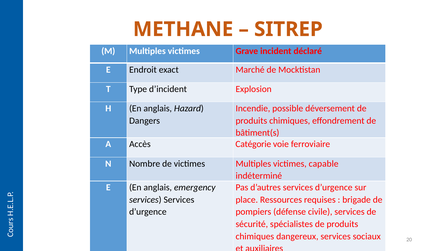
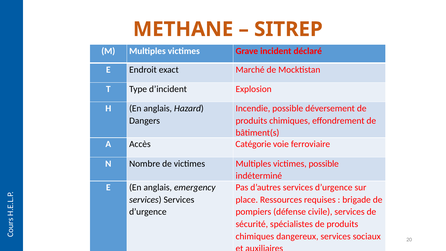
victimes capable: capable -> possible
